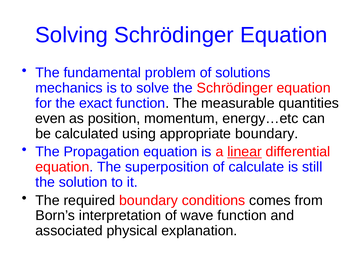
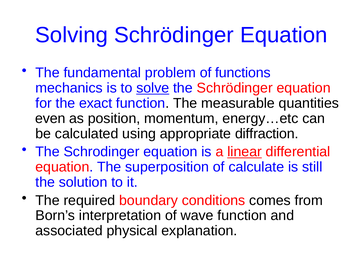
solutions: solutions -> functions
solve underline: none -> present
appropriate boundary: boundary -> diffraction
Propagation: Propagation -> Schrodinger
